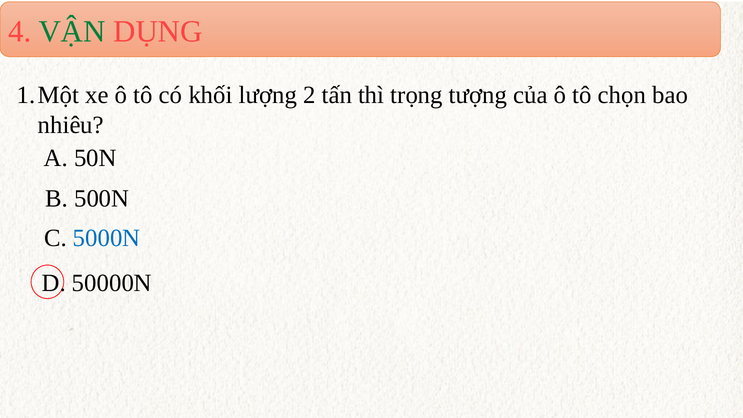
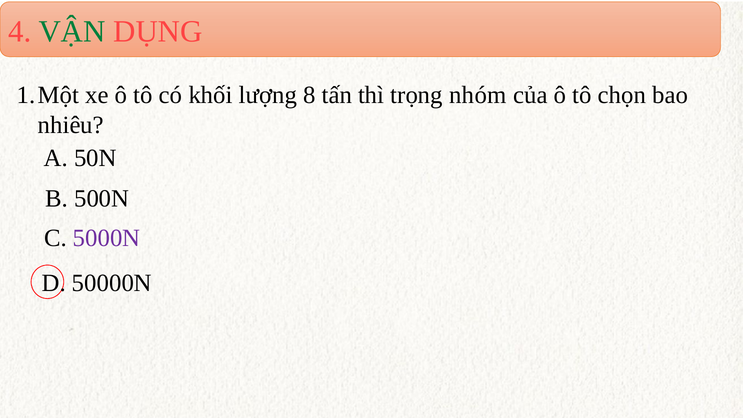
2: 2 -> 8
tượng: tượng -> nhóm
5000N colour: blue -> purple
